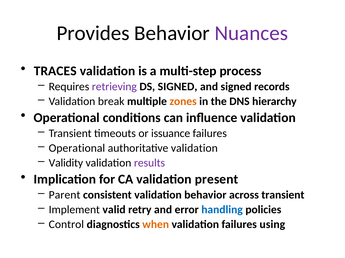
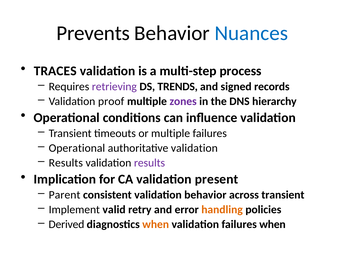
Provides: Provides -> Prevents
Nuances colour: purple -> blue
DS SIGNED: SIGNED -> TRENDS
break: break -> proof
zones colour: orange -> purple
or issuance: issuance -> multiple
Validity at (66, 163): Validity -> Results
handling colour: blue -> orange
Control: Control -> Derived
failures using: using -> when
